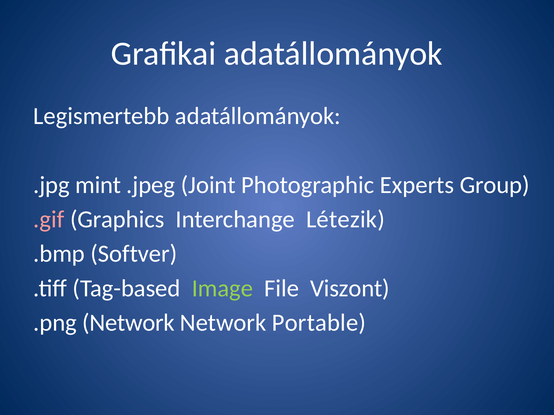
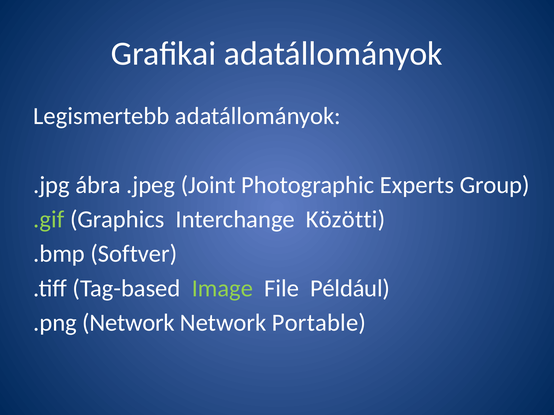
mint: mint -> ábra
.gif colour: pink -> light green
Létezik: Létezik -> Közötti
Viszont: Viszont -> Például
